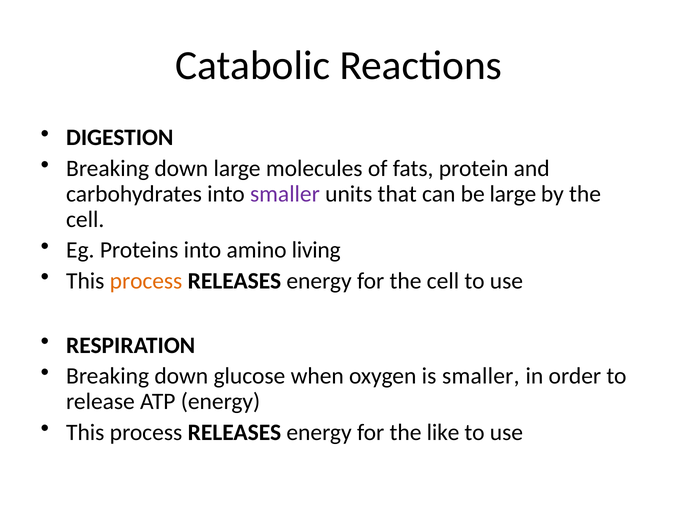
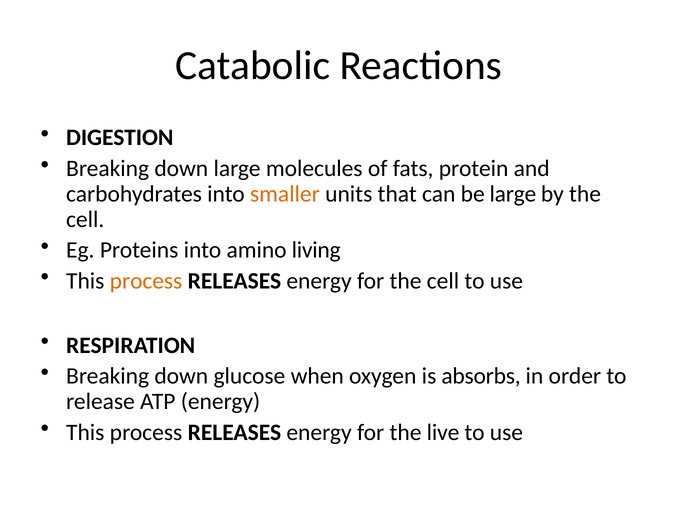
smaller at (285, 194) colour: purple -> orange
is smaller: smaller -> absorbs
like: like -> live
